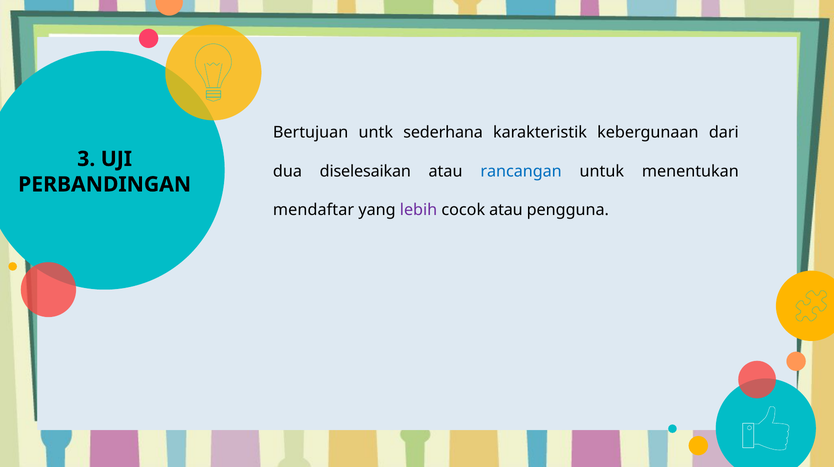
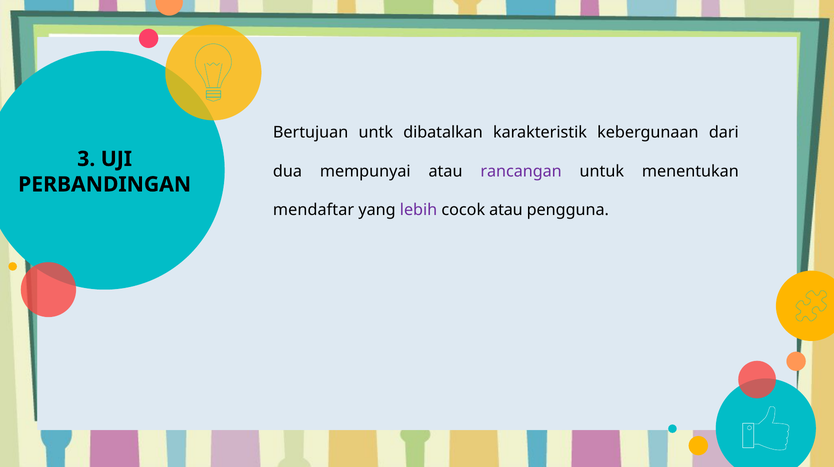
sederhana: sederhana -> dibatalkan
diselesaikan: diselesaikan -> mempunyai
rancangan colour: blue -> purple
